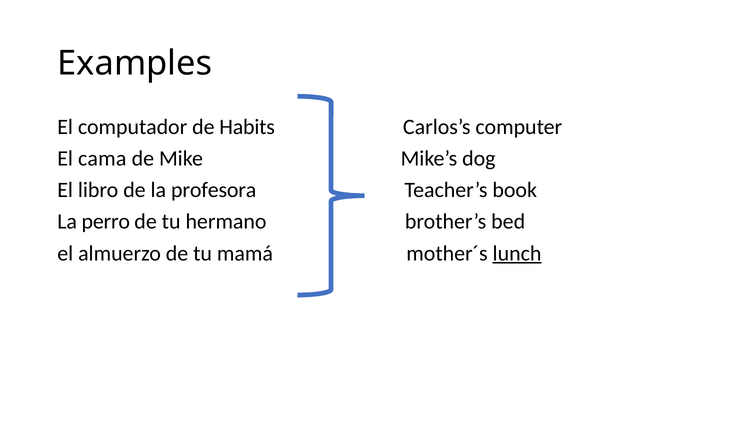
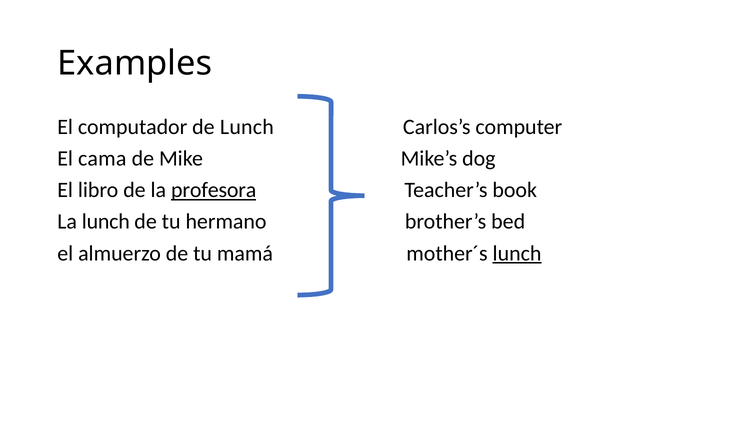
de Habits: Habits -> Lunch
profesora underline: none -> present
La perro: perro -> lunch
